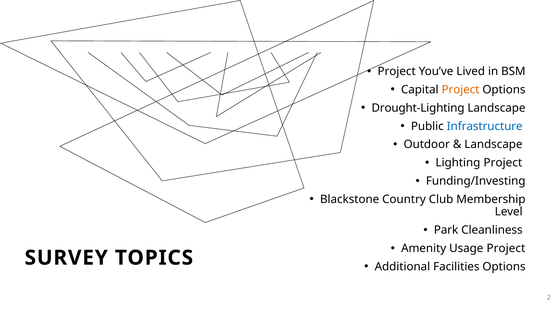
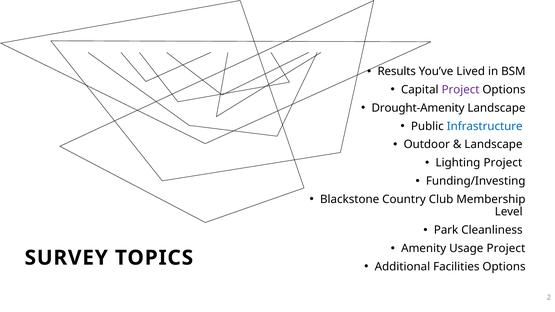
Project at (397, 71): Project -> Results
Project at (461, 90) colour: orange -> purple
Drought-Lighting: Drought-Lighting -> Drought-Amenity
